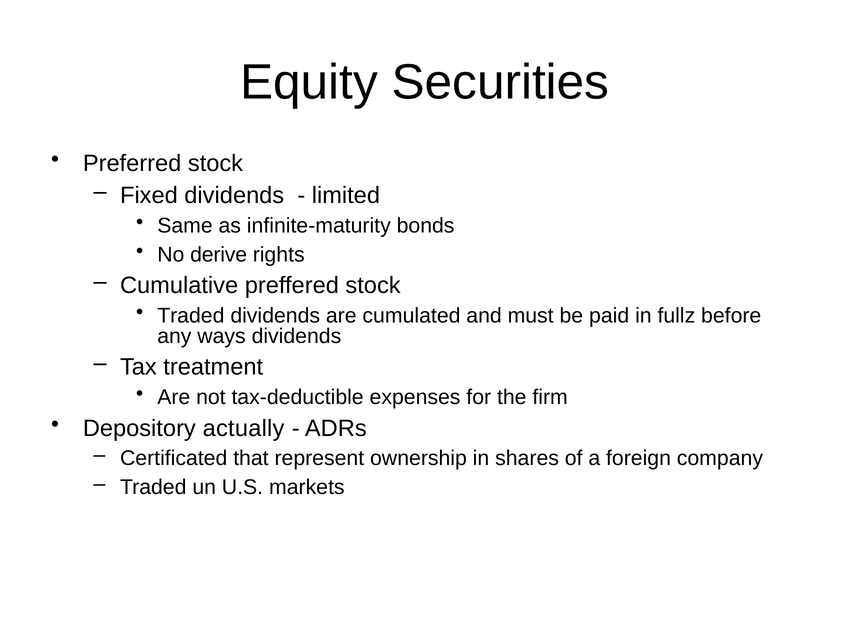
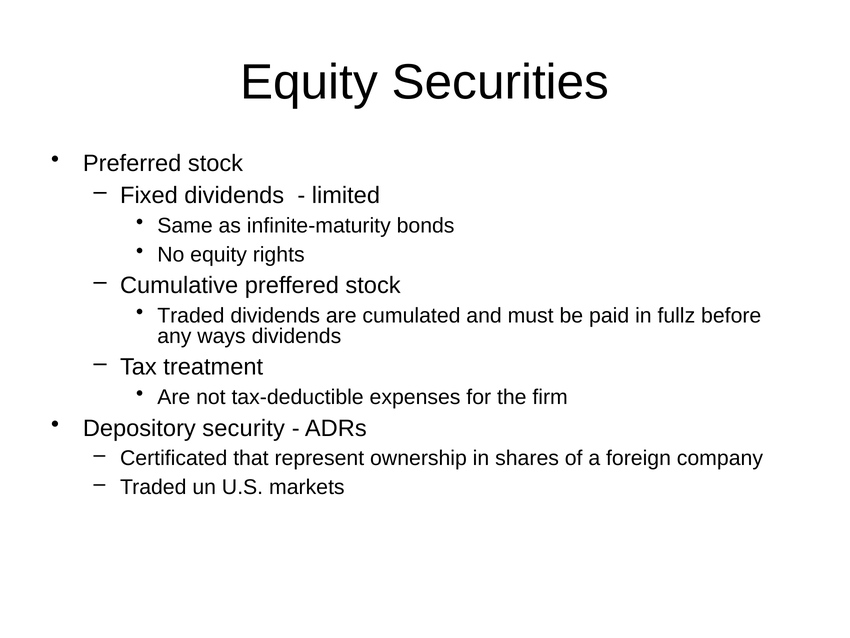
No derive: derive -> equity
actually: actually -> security
